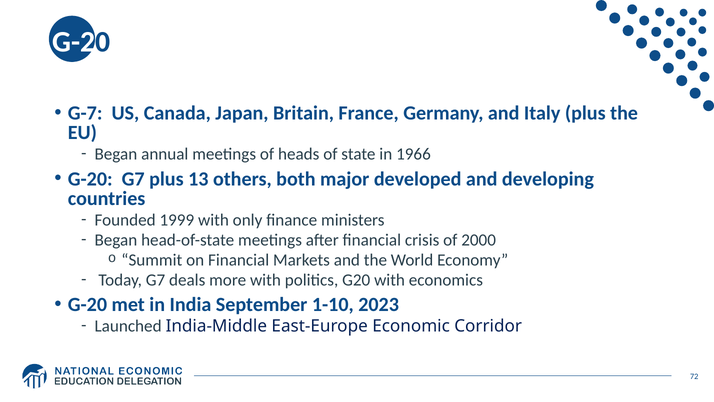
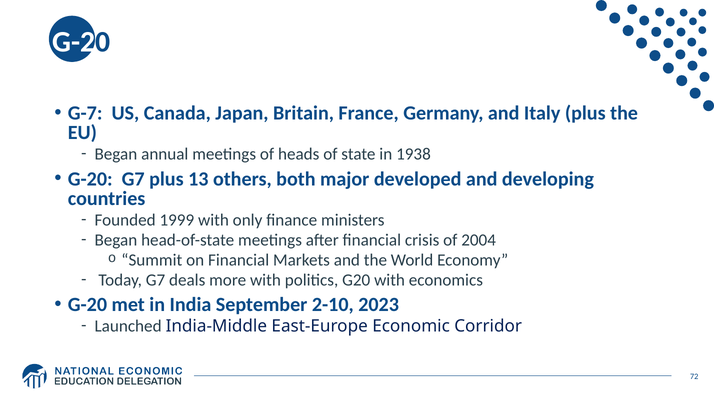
1966: 1966 -> 1938
2000: 2000 -> 2004
1-10: 1-10 -> 2-10
